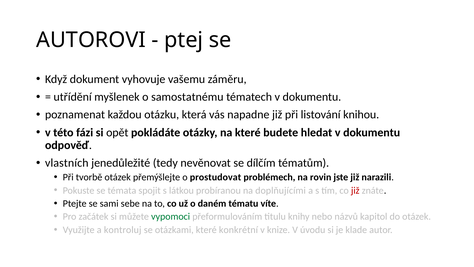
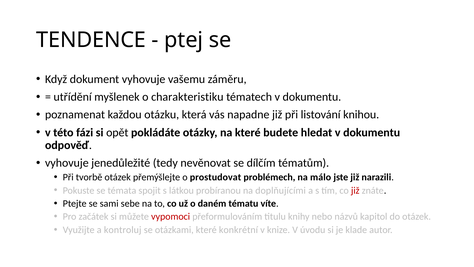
AUTOROVI: AUTOROVI -> TENDENCE
samostatnému: samostatnému -> charakteristiku
vlastních at (67, 163): vlastních -> vyhovuje
rovin: rovin -> málo
vypomoci colour: green -> red
